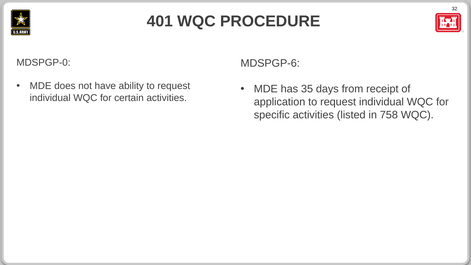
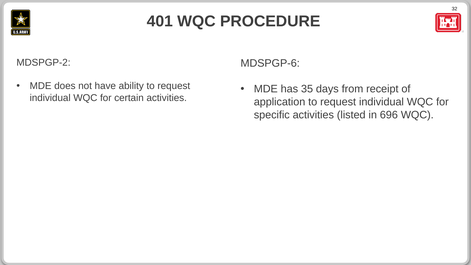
MDSPGP-0: MDSPGP-0 -> MDSPGP-2
758: 758 -> 696
